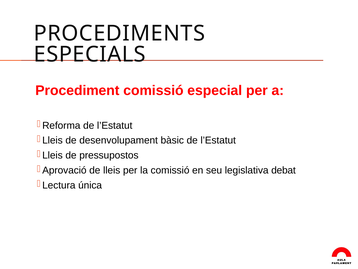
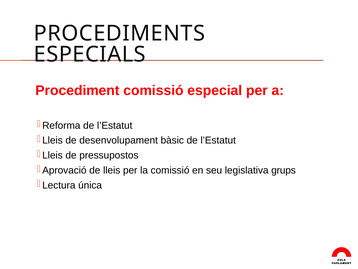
debat: debat -> grups
